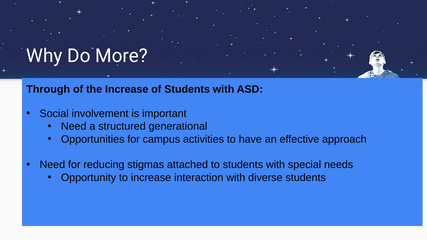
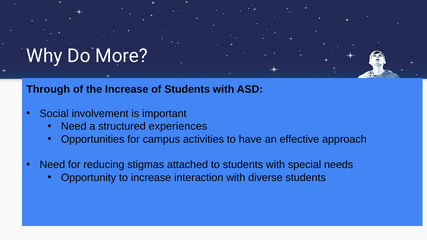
generational: generational -> experiences
